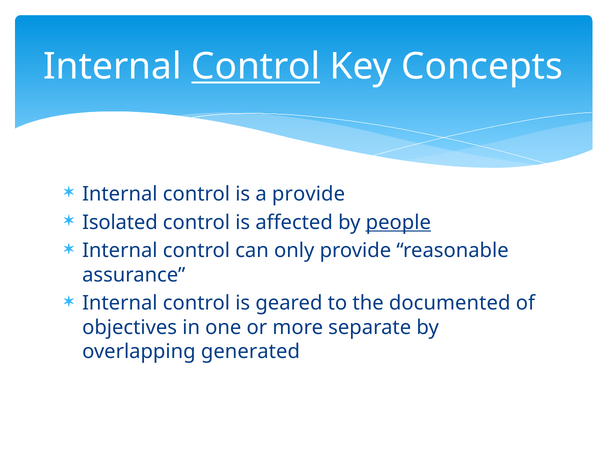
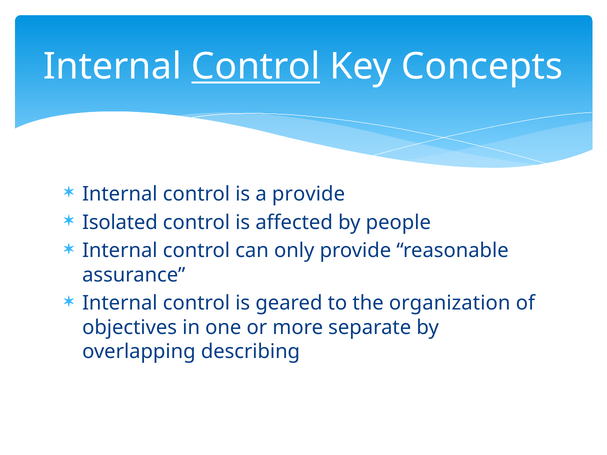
people underline: present -> none
documented: documented -> organization
generated: generated -> describing
